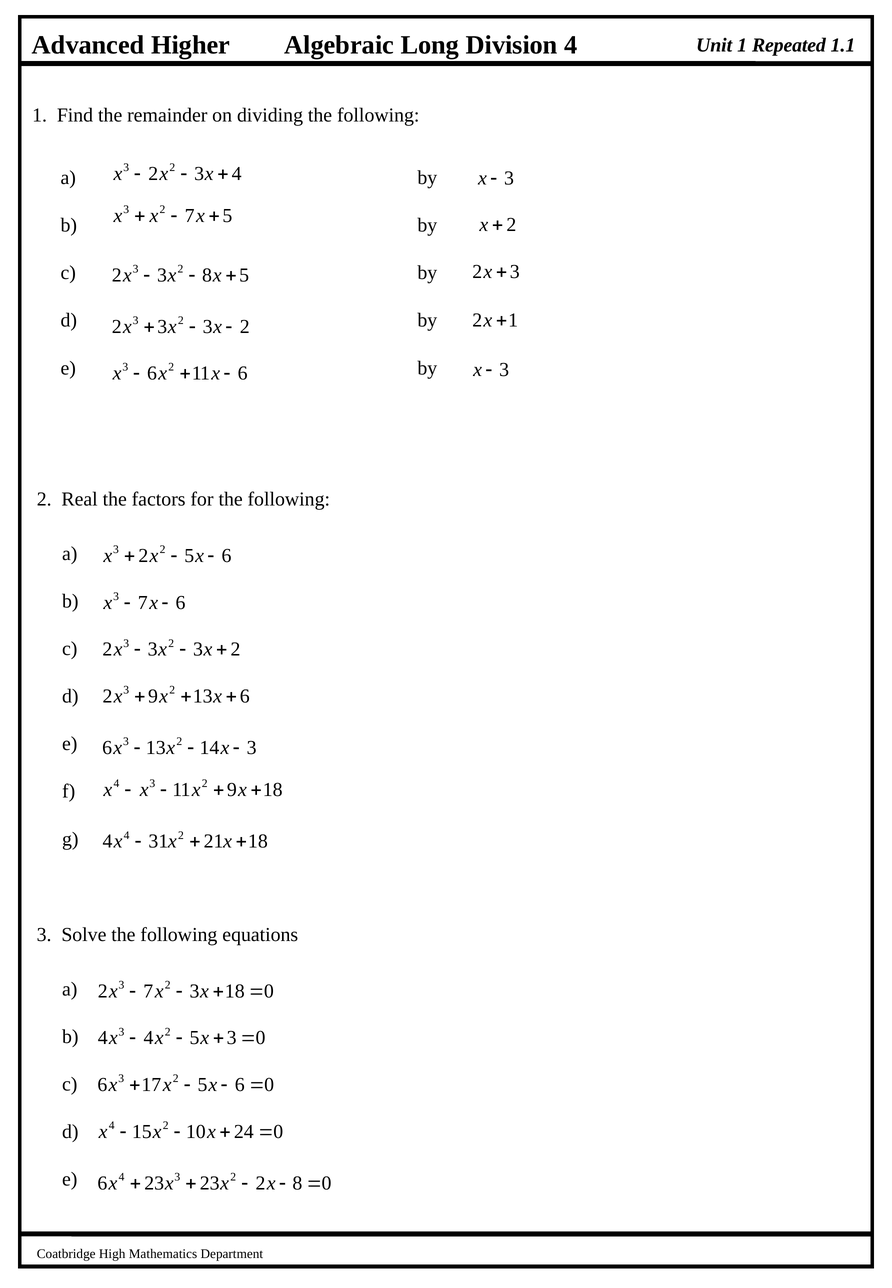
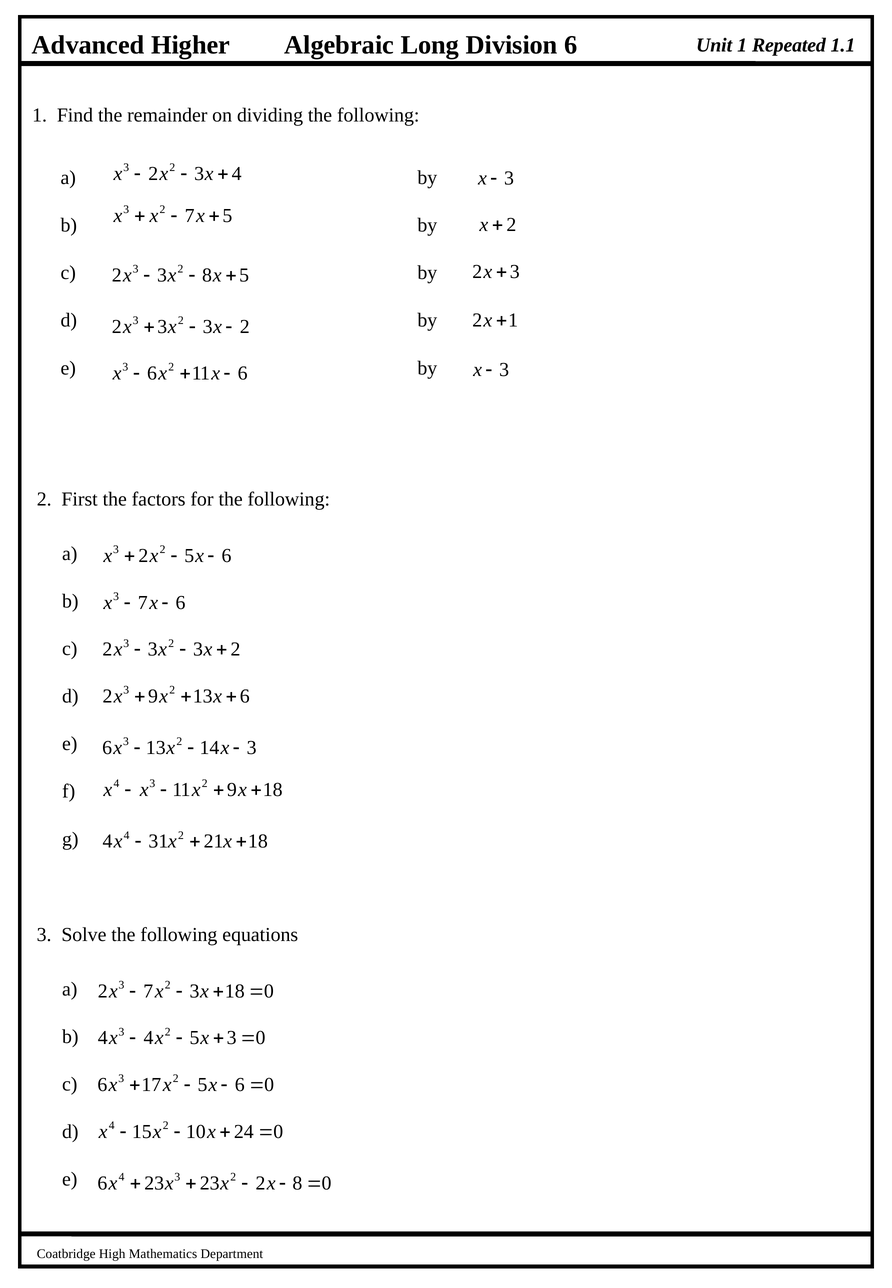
Division 4: 4 -> 6
Real: Real -> First
